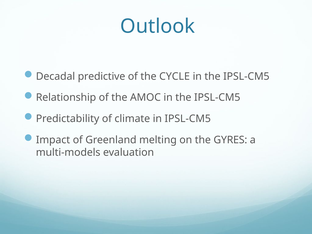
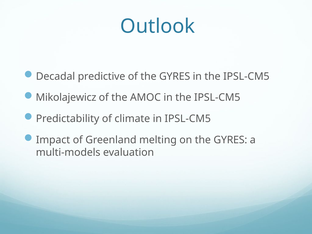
of the CYCLE: CYCLE -> GYRES
Relationship: Relationship -> Mikolajewicz
